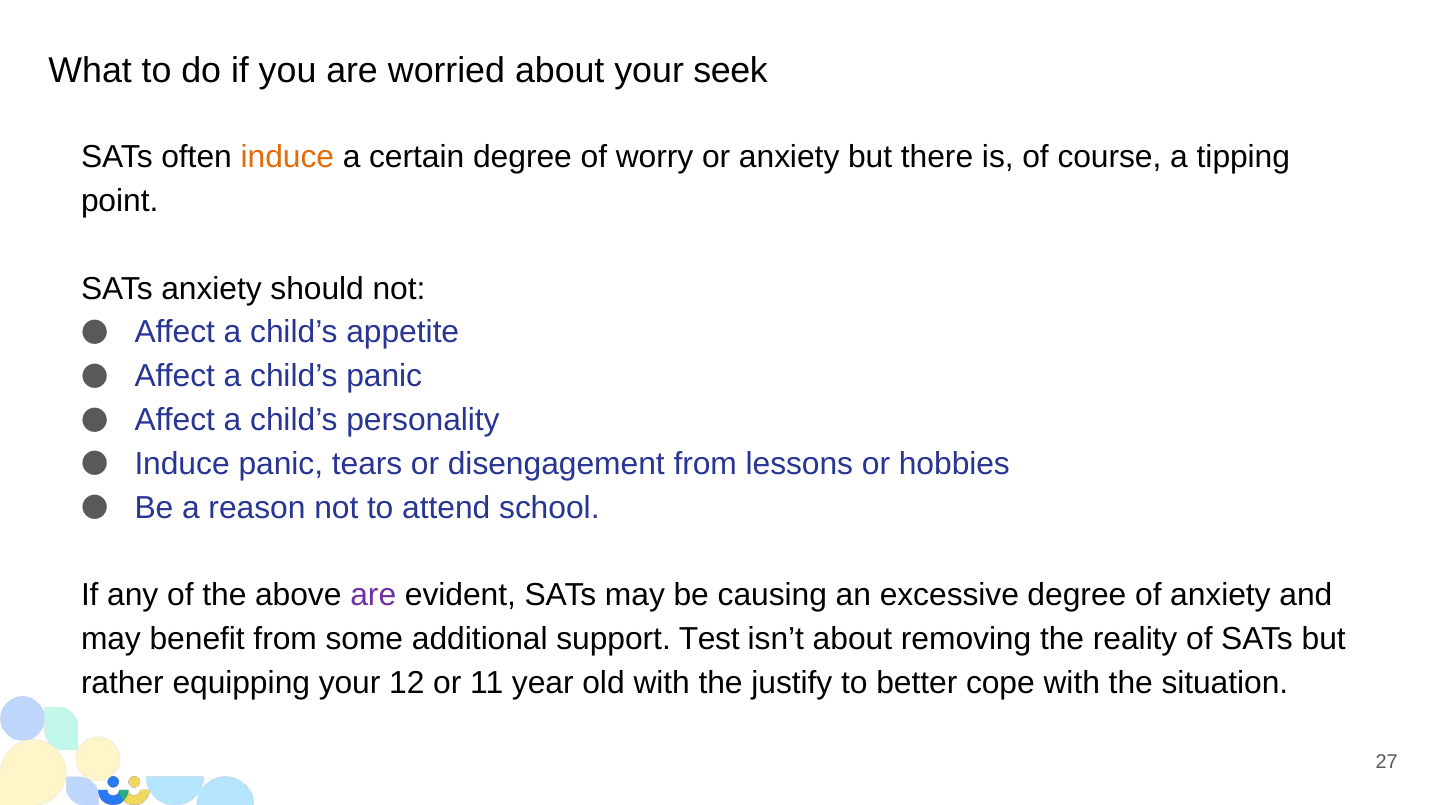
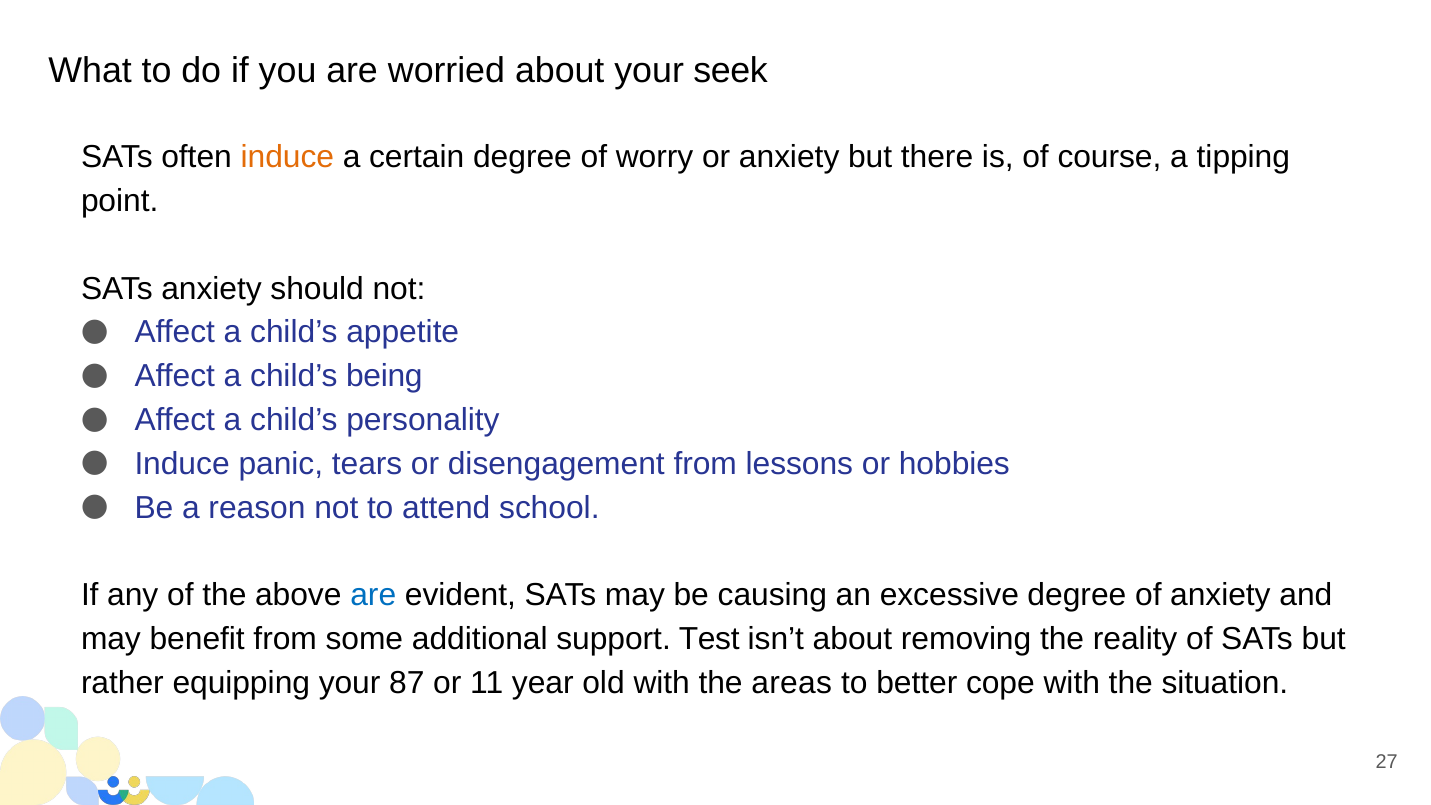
child’s panic: panic -> being
are at (373, 595) colour: purple -> blue
12: 12 -> 87
justify: justify -> areas
